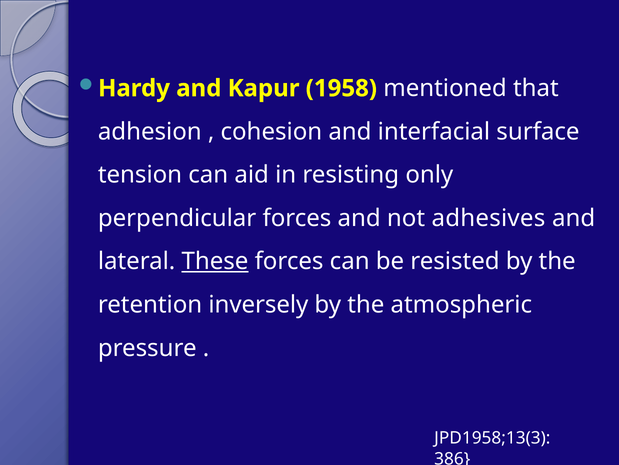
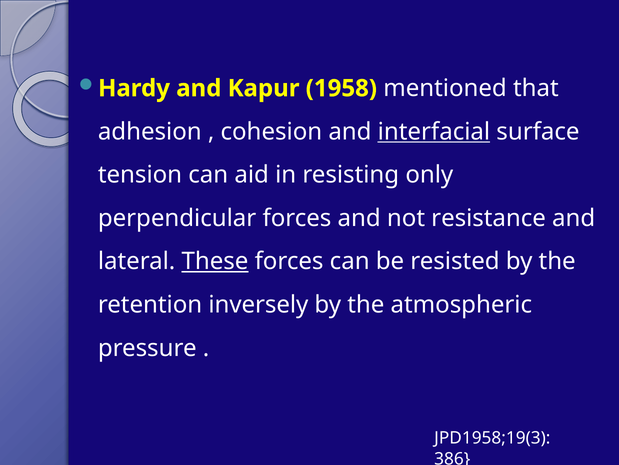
interfacial underline: none -> present
adhesives: adhesives -> resistance
JPD1958;13(3: JPD1958;13(3 -> JPD1958;19(3
